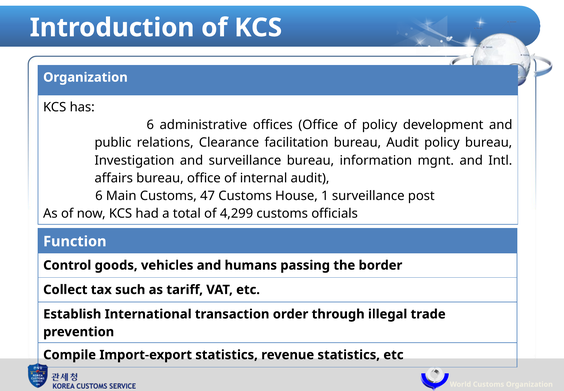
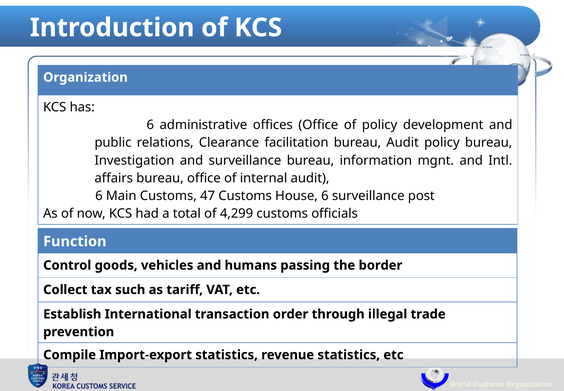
House 1: 1 -> 6
